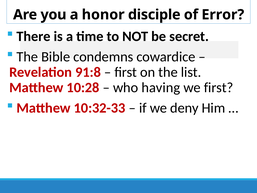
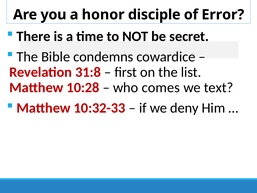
91:8: 91:8 -> 31:8
having: having -> comes
we first: first -> text
